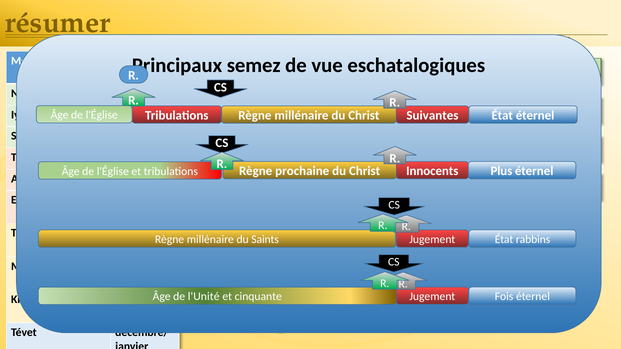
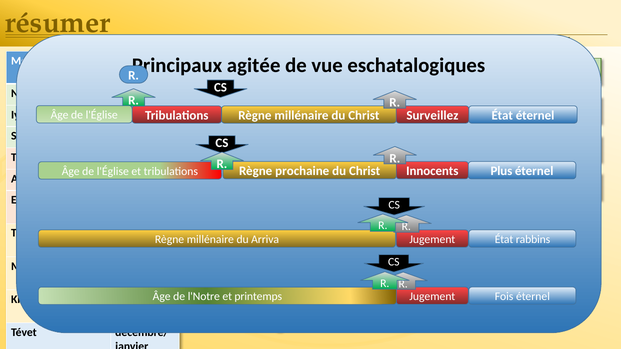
semez: semez -> agitée
Suivantes: Suivantes -> Surveillez
Saints: Saints -> Arriva
l'Unité: l'Unité -> l'Notre
cinquante: cinquante -> printemps
